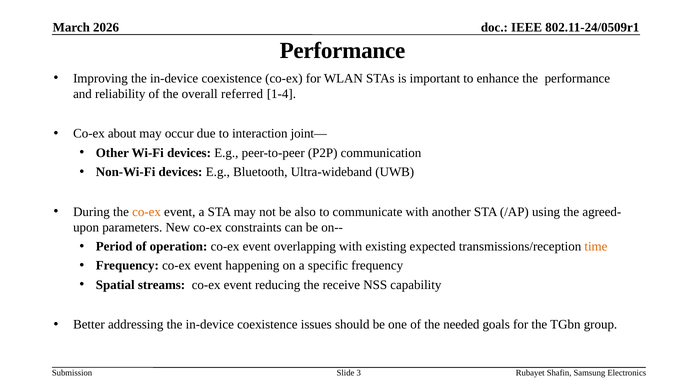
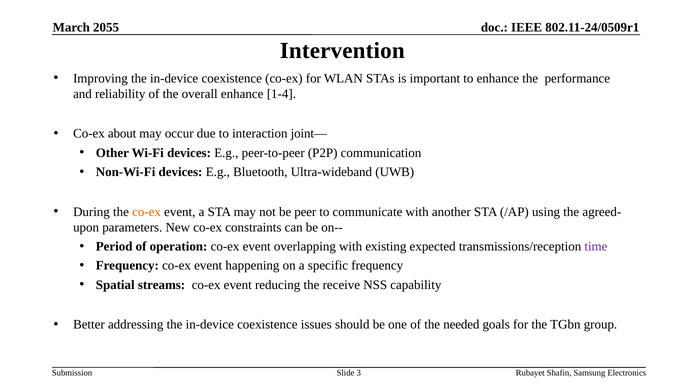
2026: 2026 -> 2055
Performance at (342, 51): Performance -> Intervention
overall referred: referred -> enhance
also: also -> peer
time colour: orange -> purple
